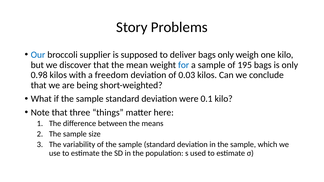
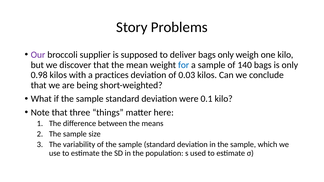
Our colour: blue -> purple
195: 195 -> 140
freedom: freedom -> practices
